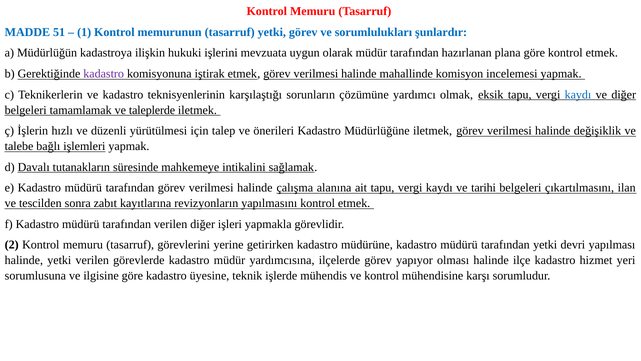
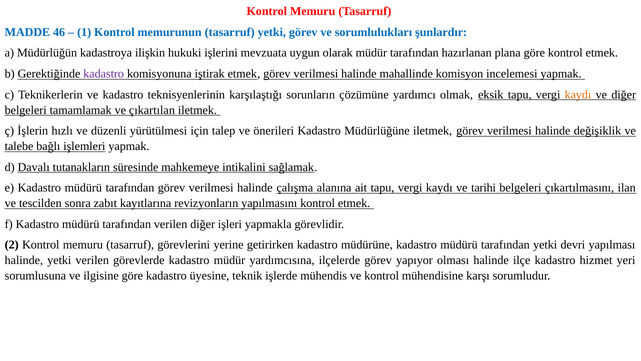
51: 51 -> 46
kaydı at (578, 94) colour: blue -> orange
taleplerde: taleplerde -> çıkartılan
